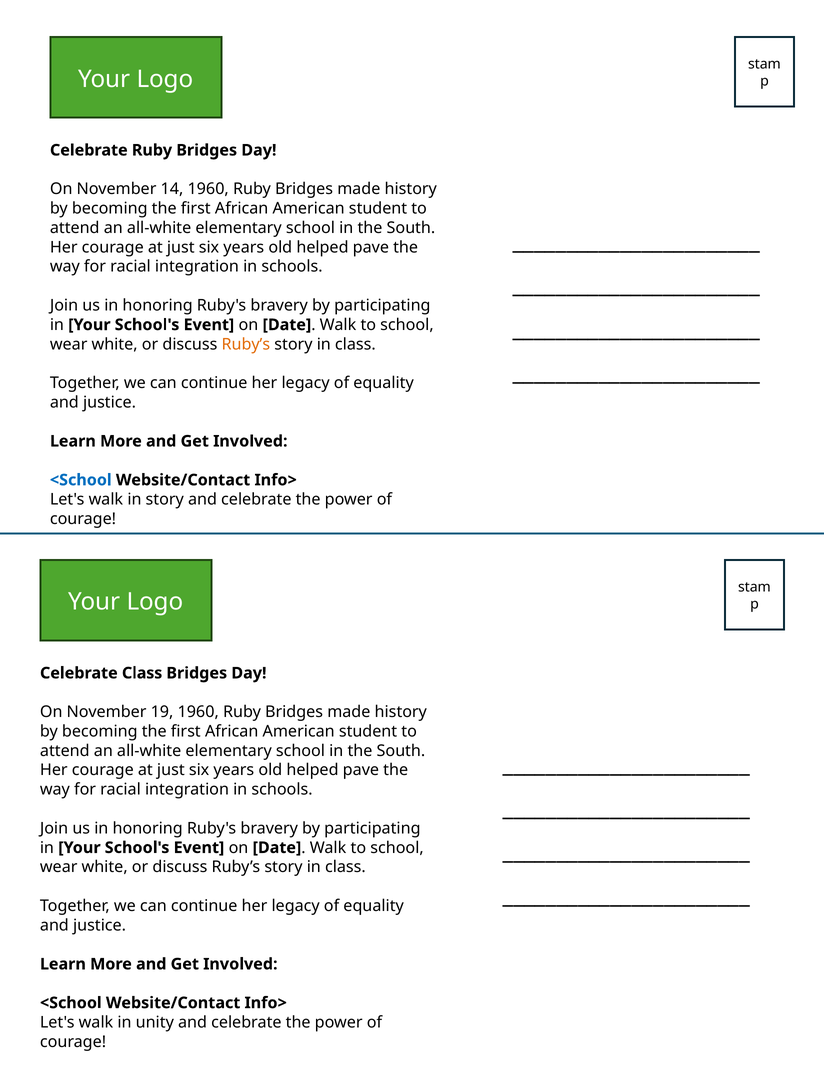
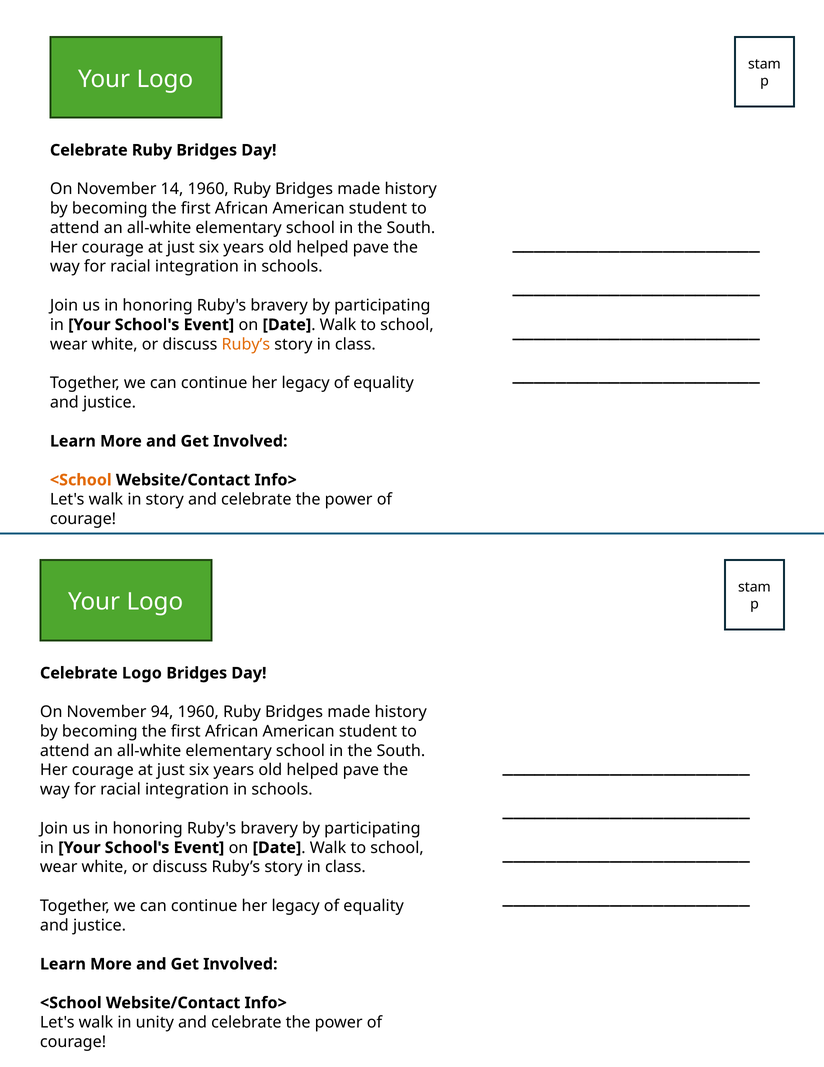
<School at (81, 480) colour: blue -> orange
Celebrate Class: Class -> Logo
19: 19 -> 94
